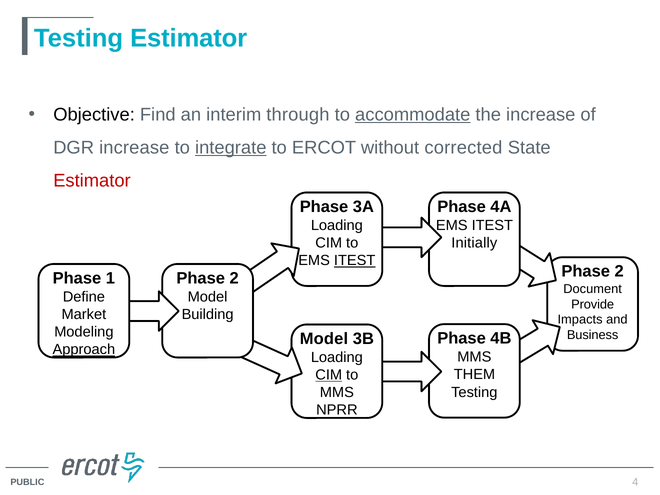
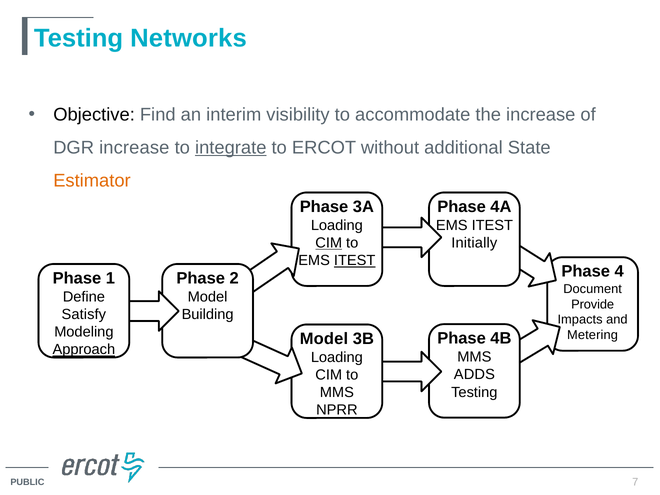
Testing Estimator: Estimator -> Networks
through: through -> visibility
accommodate underline: present -> none
corrected: corrected -> additional
Estimator at (92, 181) colour: red -> orange
CIM at (329, 243) underline: none -> present
2 at (619, 272): 2 -> 4
Market: Market -> Satisfy
Business: Business -> Metering
THEM: THEM -> ADDS
CIM at (329, 375) underline: present -> none
4: 4 -> 7
